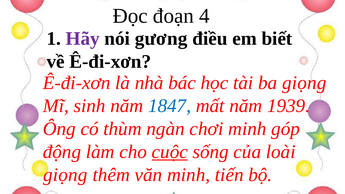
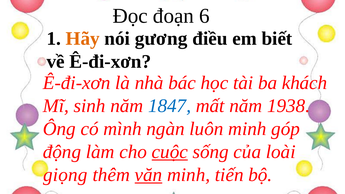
4: 4 -> 6
Hãy colour: purple -> orange
ba giọng: giọng -> khách
1939: 1939 -> 1938
thùm: thùm -> mình
chơi: chơi -> luôn
văn underline: none -> present
